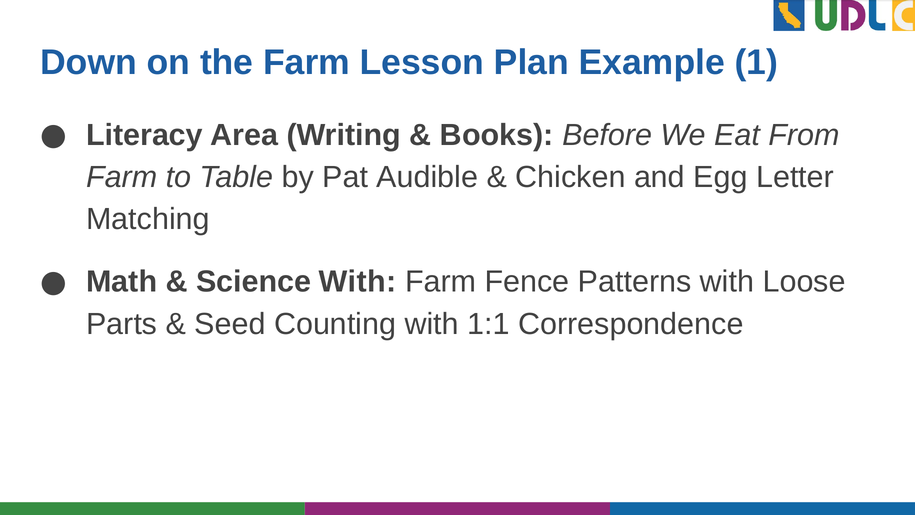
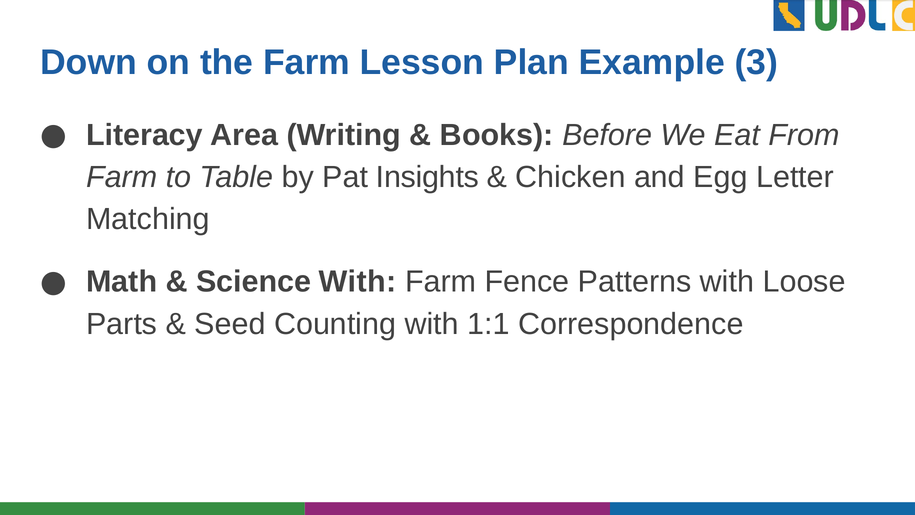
1: 1 -> 3
Audible: Audible -> Insights
